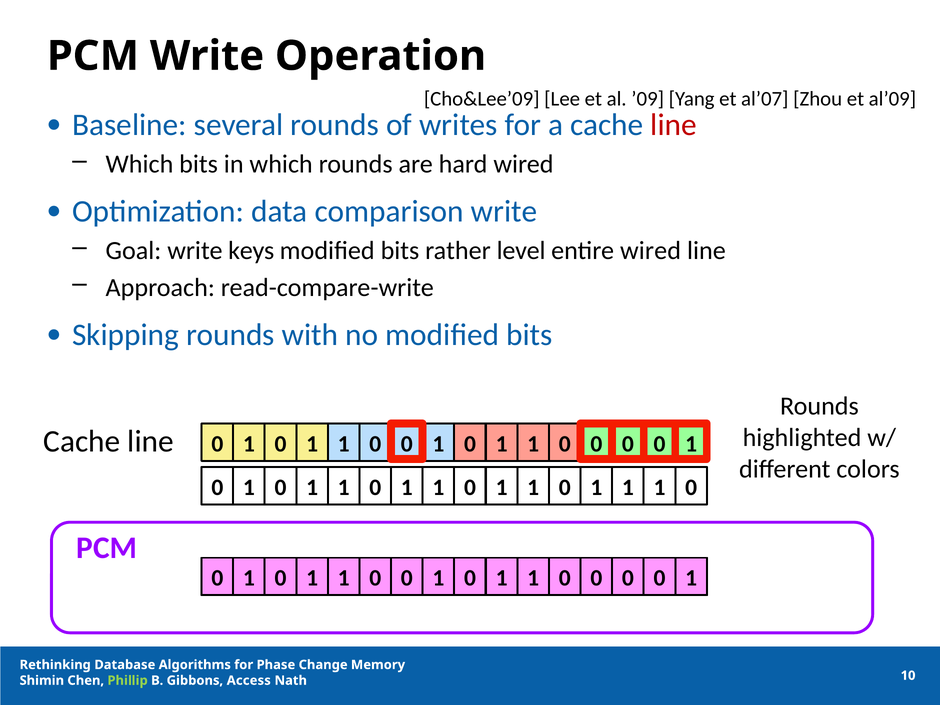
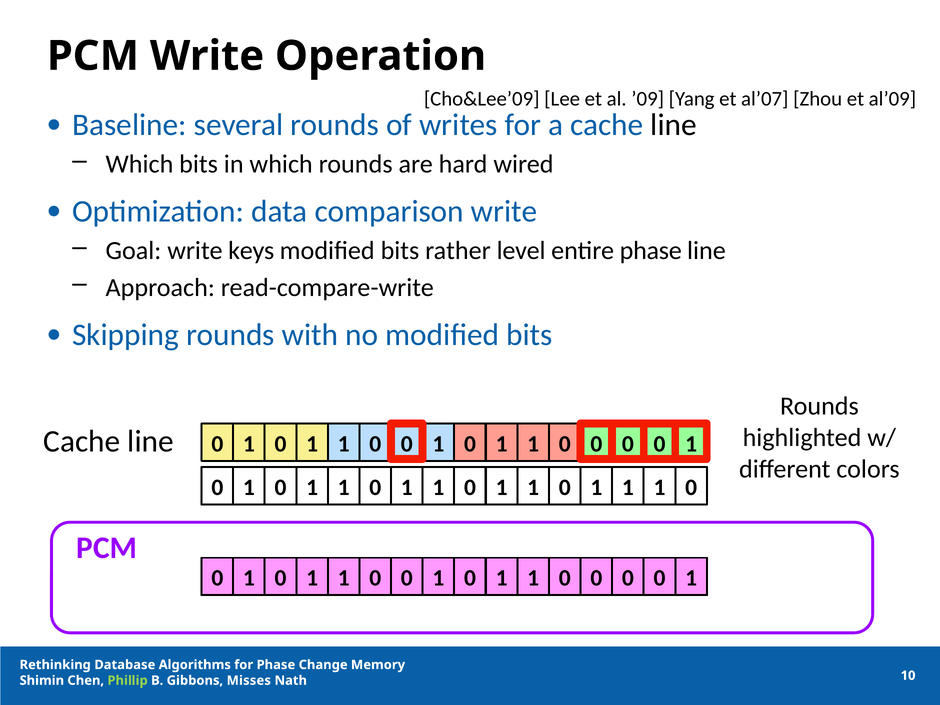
line at (674, 125) colour: red -> black
entire wired: wired -> phase
Access: Access -> Misses
